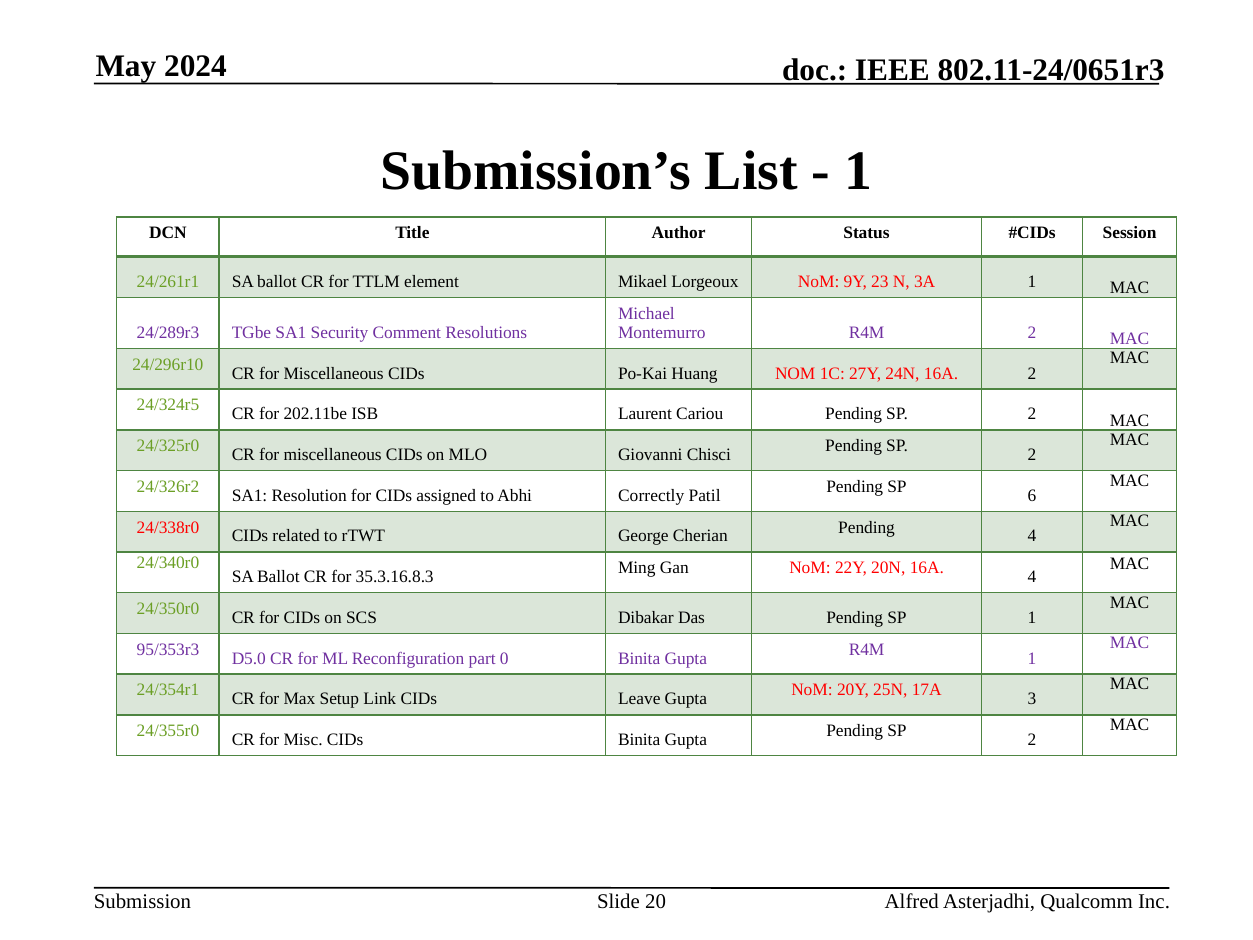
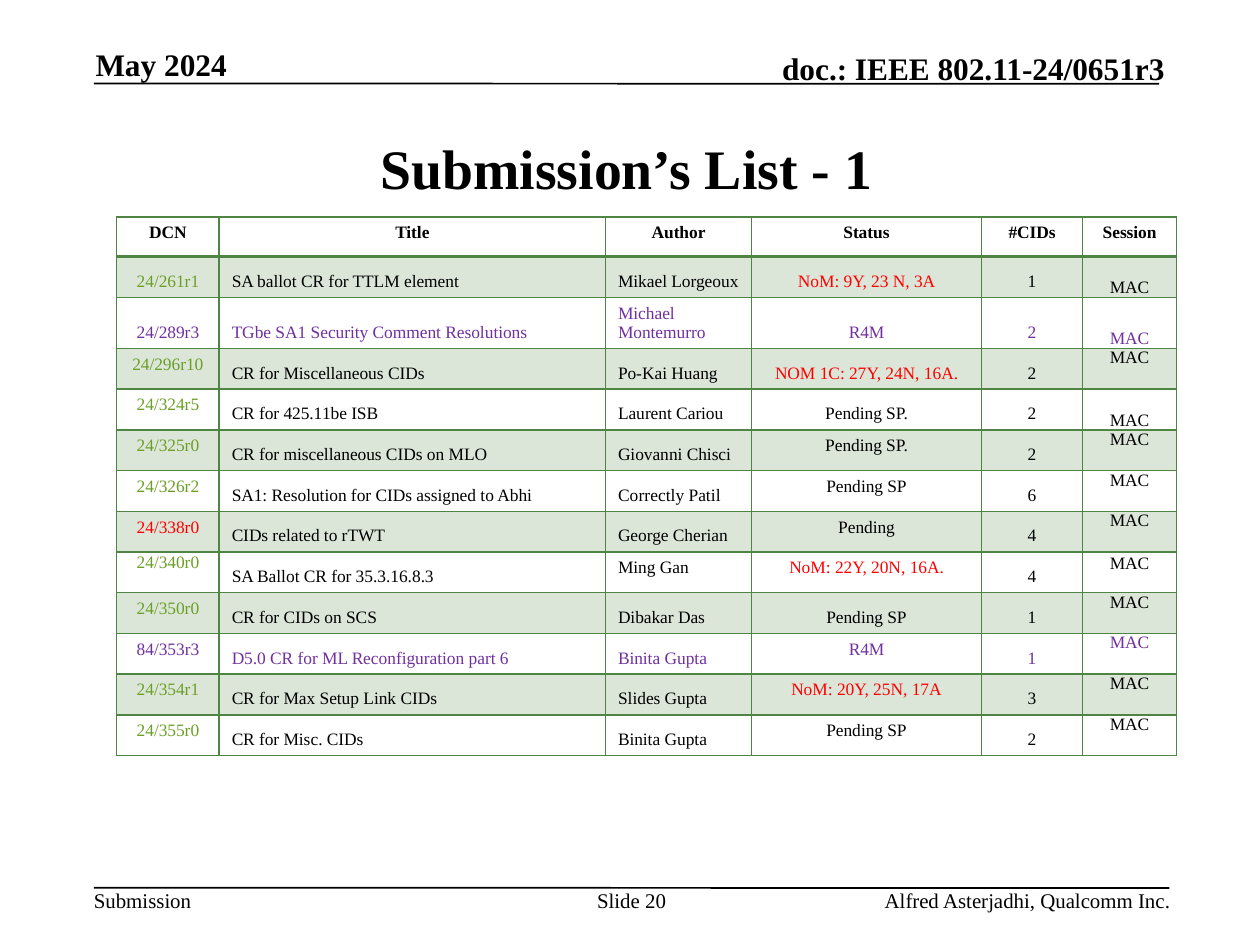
202.11be: 202.11be -> 425.11be
95/353r3: 95/353r3 -> 84/353r3
part 0: 0 -> 6
Leave: Leave -> Slides
